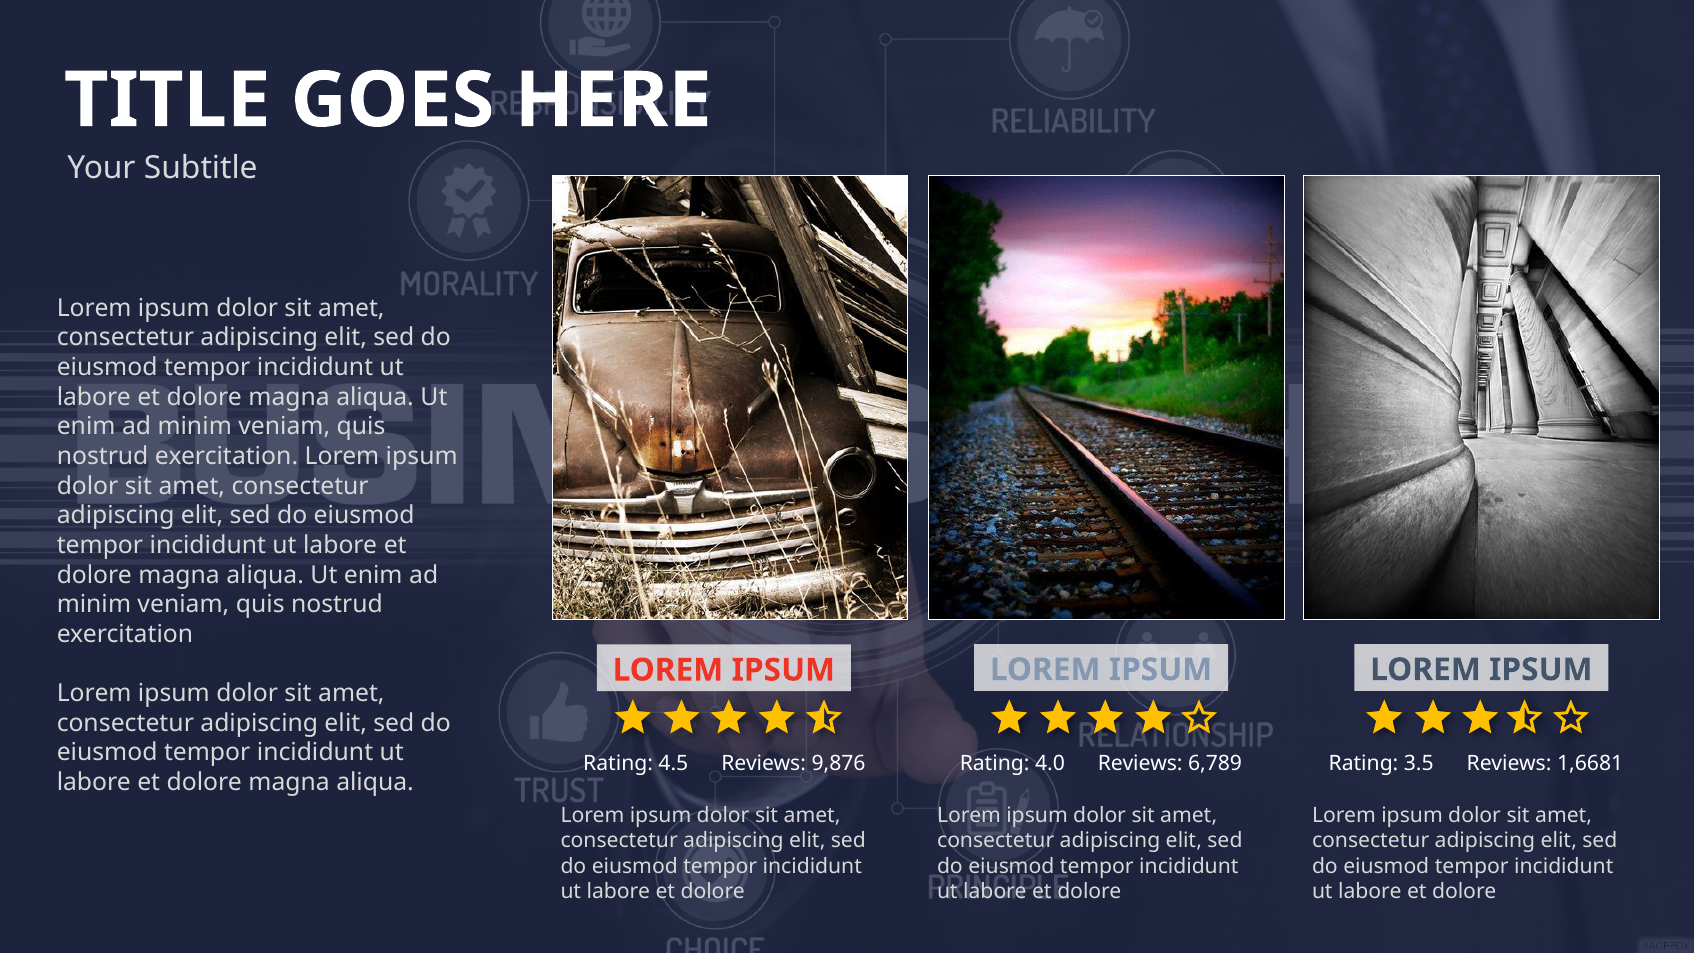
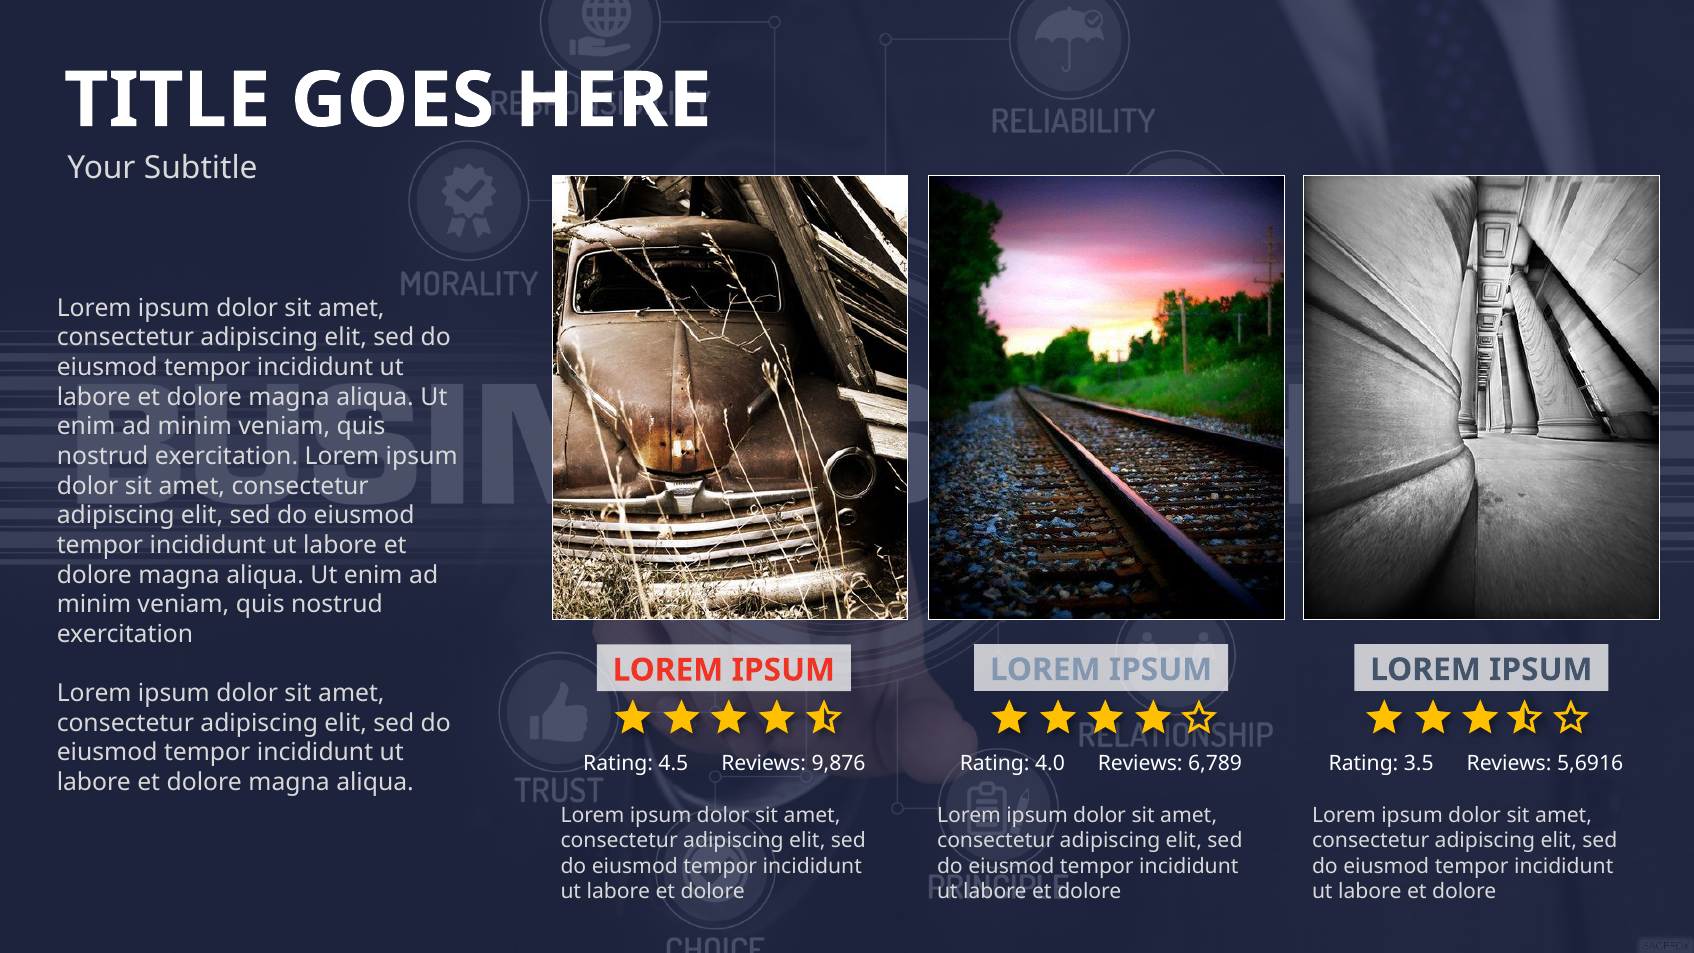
1,6681: 1,6681 -> 5,6916
